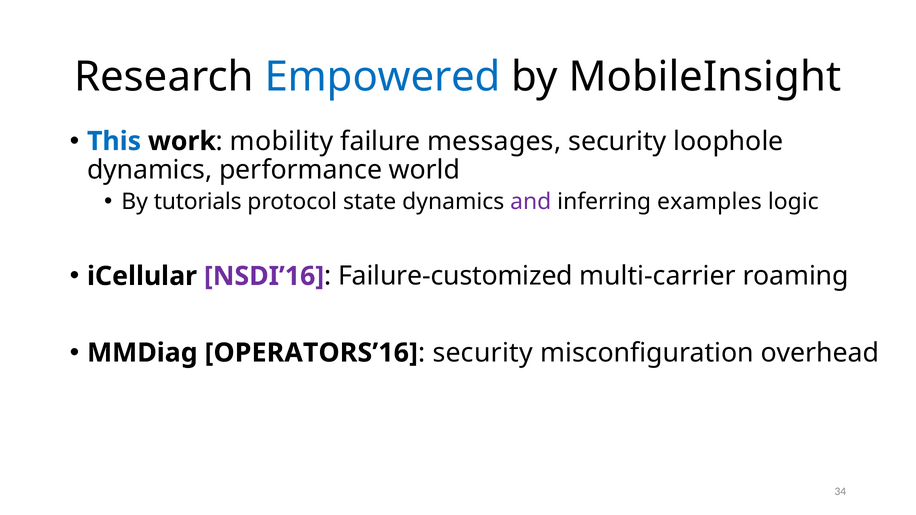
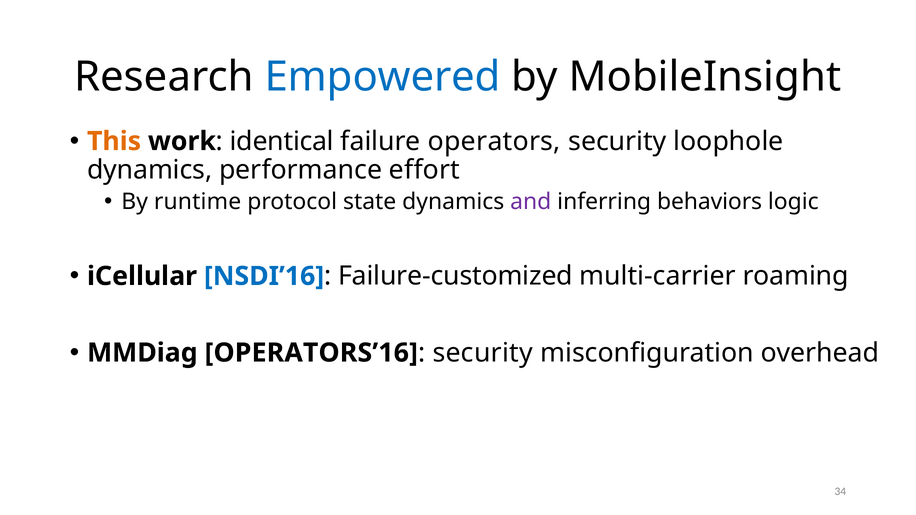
This colour: blue -> orange
mobility: mobility -> identical
messages: messages -> operators
world: world -> effort
tutorials: tutorials -> runtime
examples: examples -> behaviors
NSDI’16 colour: purple -> blue
